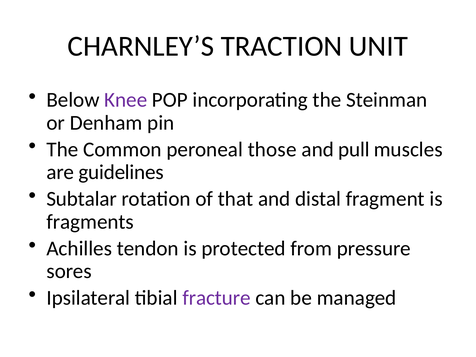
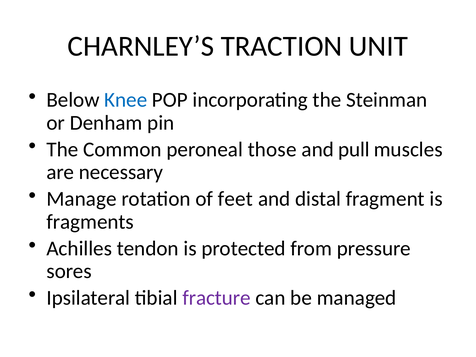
Knee colour: purple -> blue
guidelines: guidelines -> necessary
Subtalar: Subtalar -> Manage
that: that -> feet
